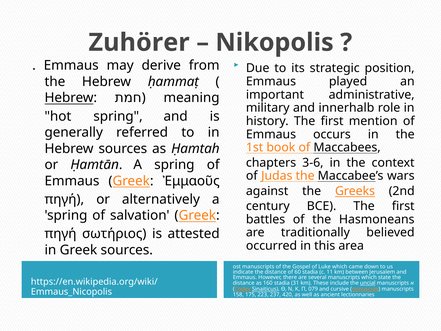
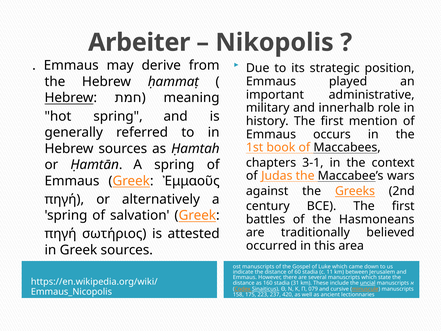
Zuhörer: Zuhörer -> Arbeiter
3-6: 3-6 -> 3-1
